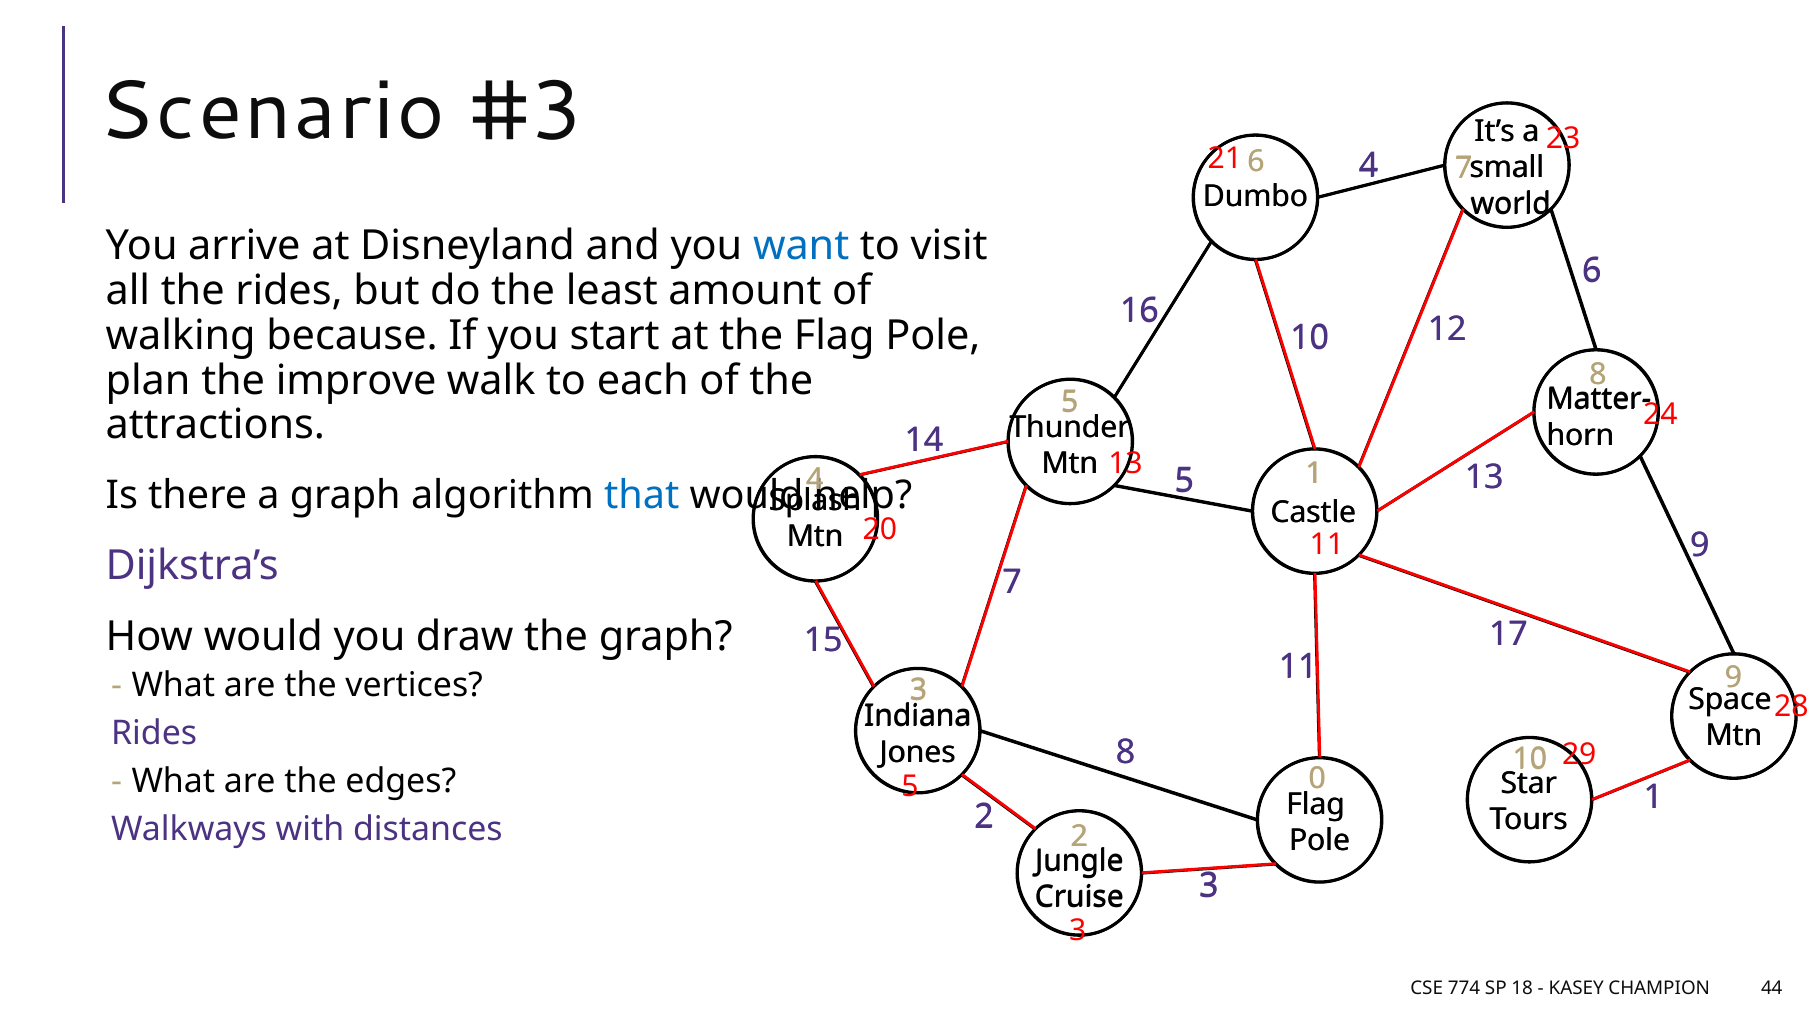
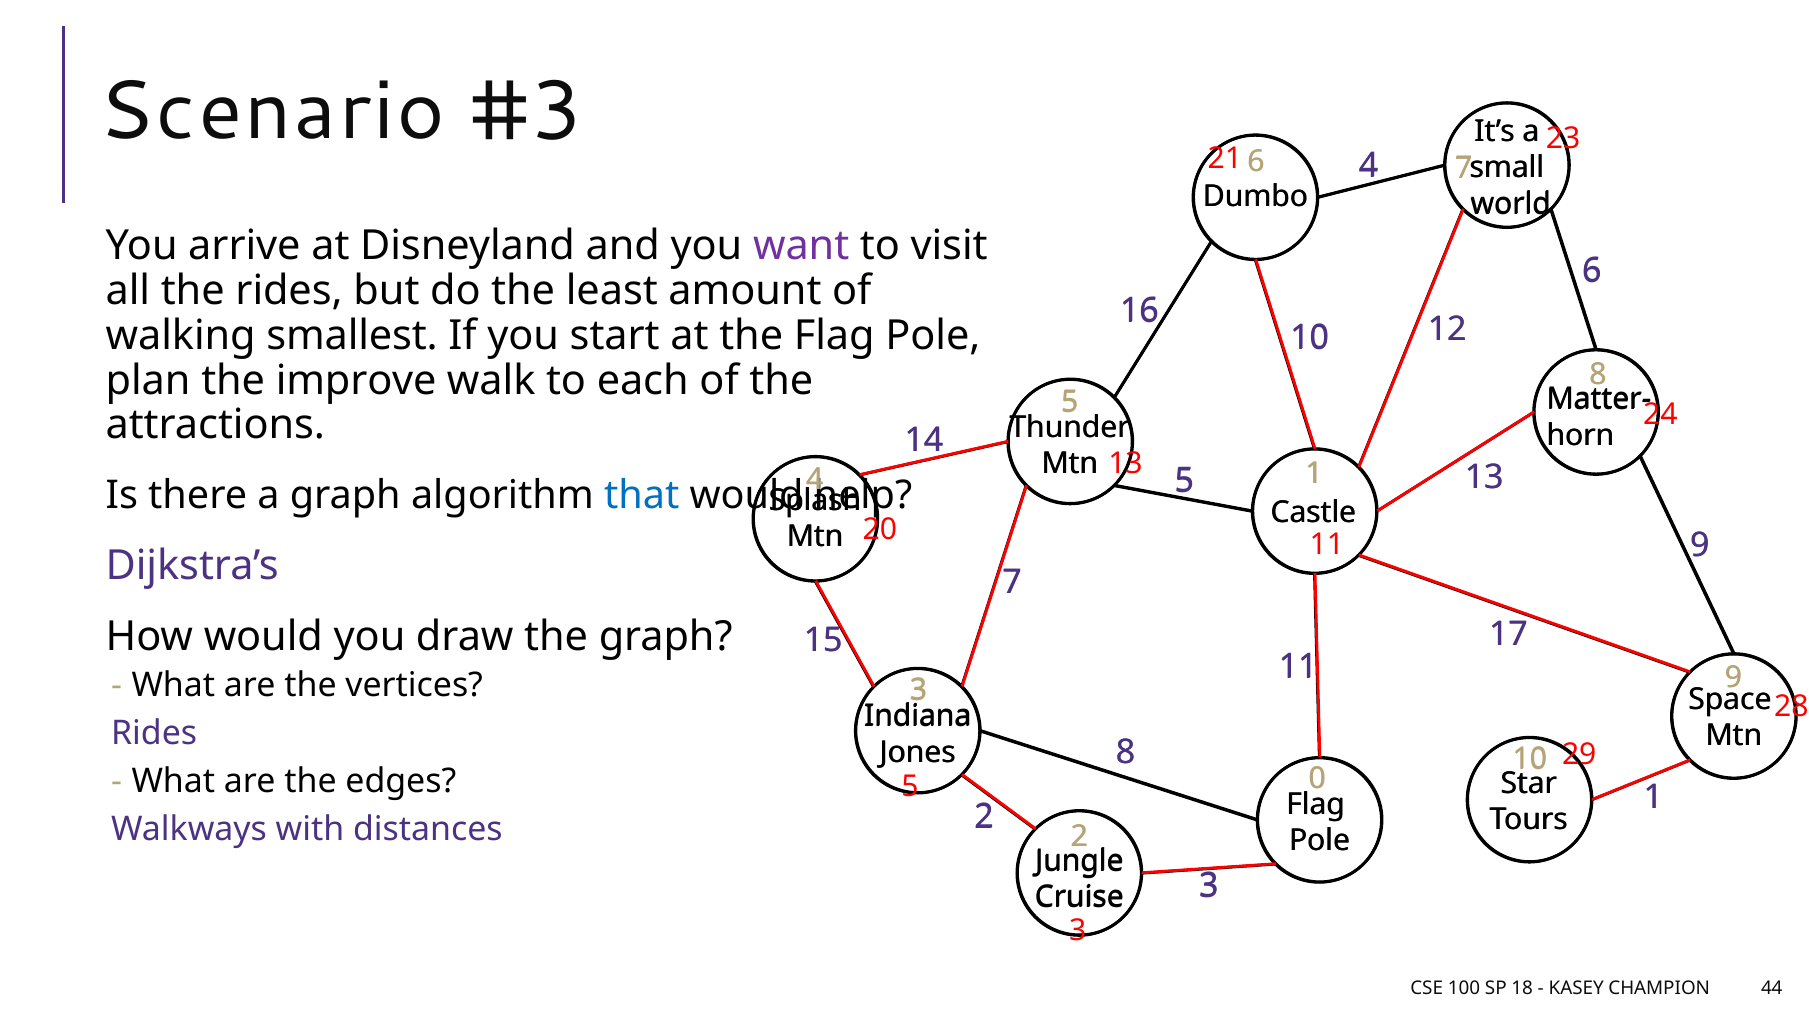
want colour: blue -> purple
because: because -> smallest
774: 774 -> 100
